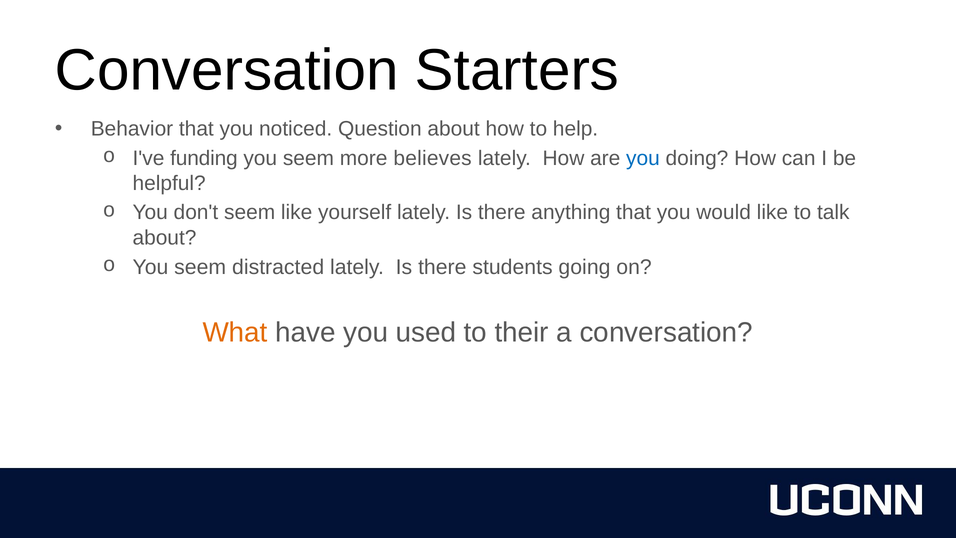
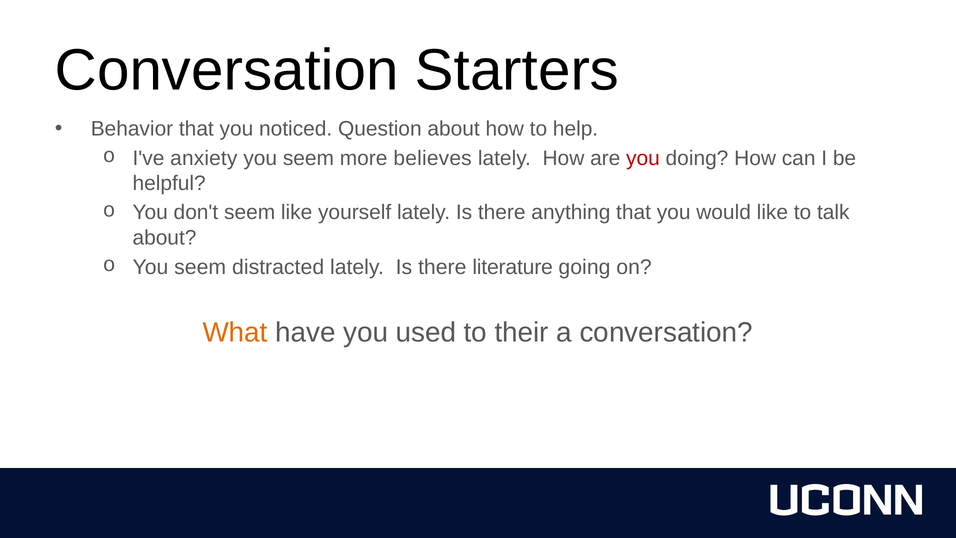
funding: funding -> anxiety
you at (643, 158) colour: blue -> red
students: students -> literature
